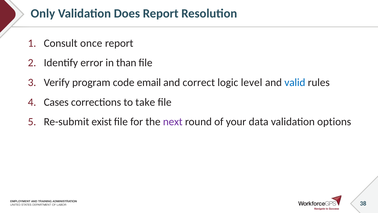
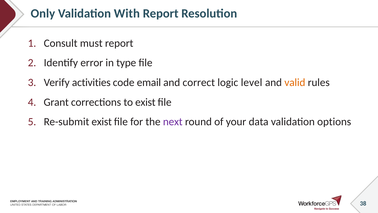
Does: Does -> With
once: once -> must
than: than -> type
program: program -> activities
valid colour: blue -> orange
Cases: Cases -> Grant
to take: take -> exist
